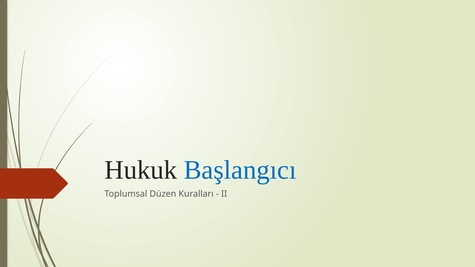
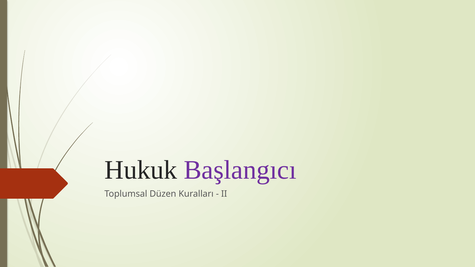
Başlangıcı colour: blue -> purple
